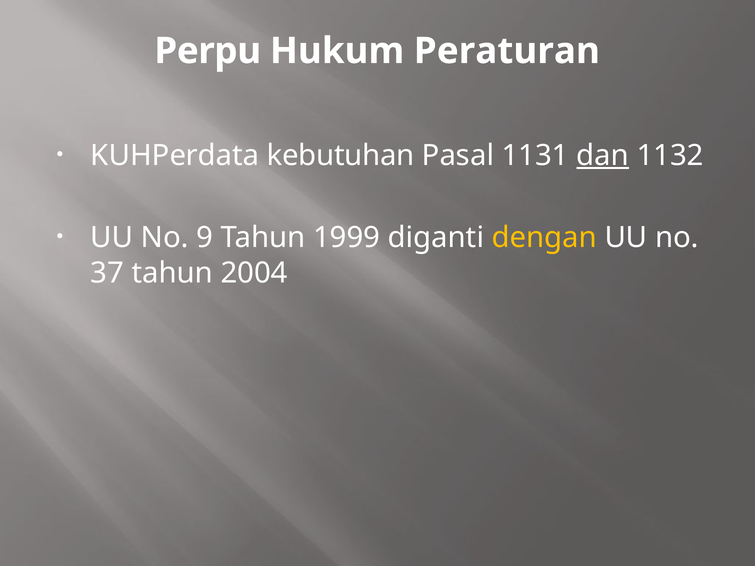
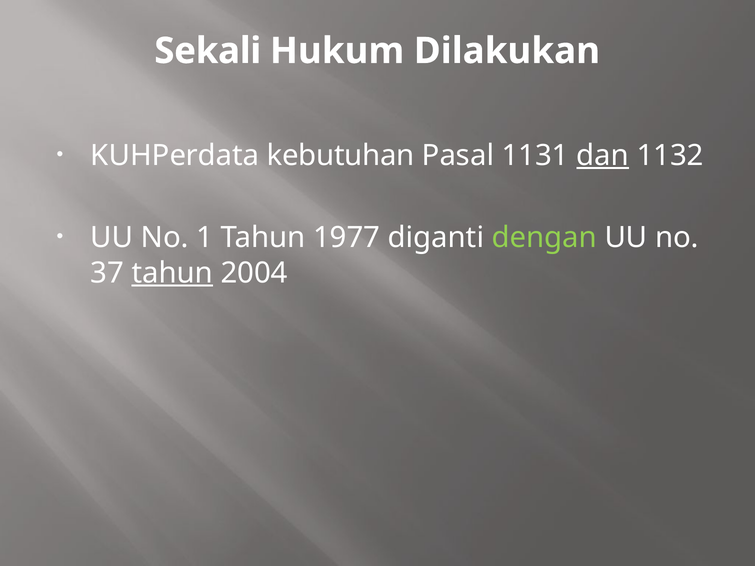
Perpu: Perpu -> Sekali
Peraturan: Peraturan -> Dilakukan
9: 9 -> 1
1999: 1999 -> 1977
dengan colour: yellow -> light green
tahun at (172, 273) underline: none -> present
